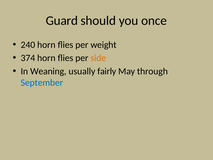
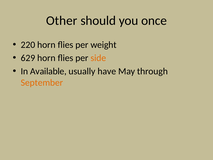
Guard: Guard -> Other
240: 240 -> 220
374: 374 -> 629
Weaning: Weaning -> Available
fairly: fairly -> have
September colour: blue -> orange
